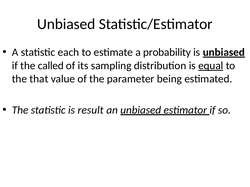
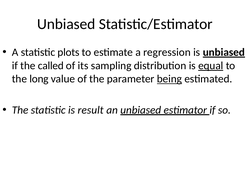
each: each -> plots
probability: probability -> regression
that: that -> long
being underline: none -> present
